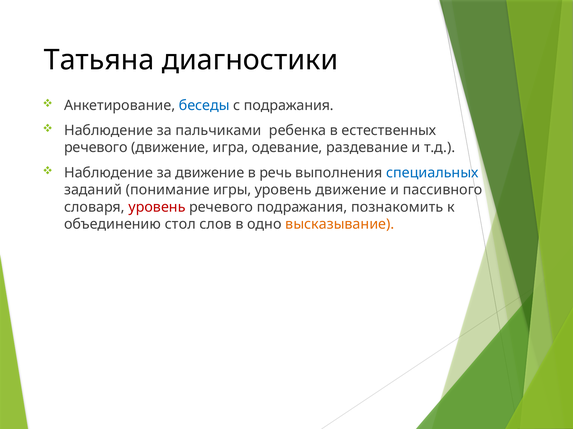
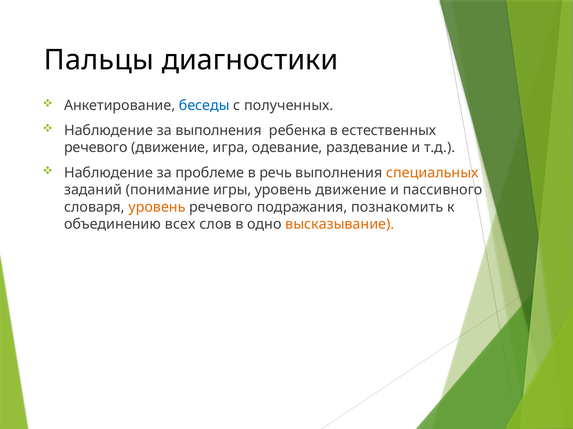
Татьяна: Татьяна -> Пальцы
с подражания: подражания -> полученных
за пальчиками: пальчиками -> выполнения
за движение: движение -> проблеме
специальных colour: blue -> orange
уровень at (157, 207) colour: red -> orange
стол: стол -> всех
